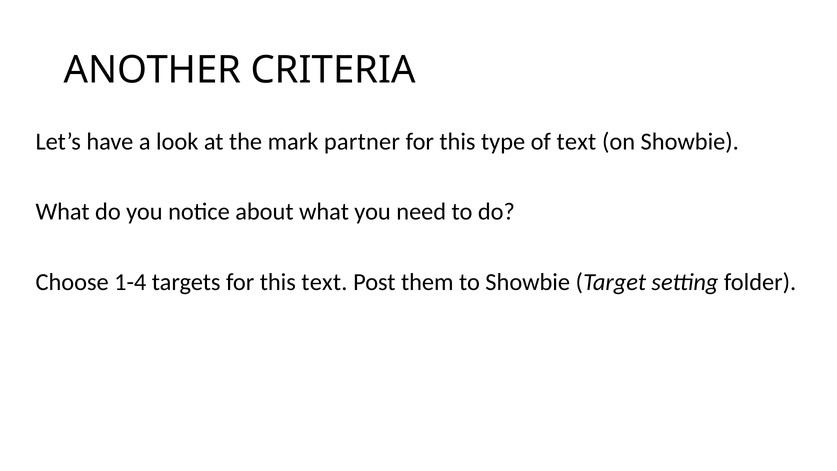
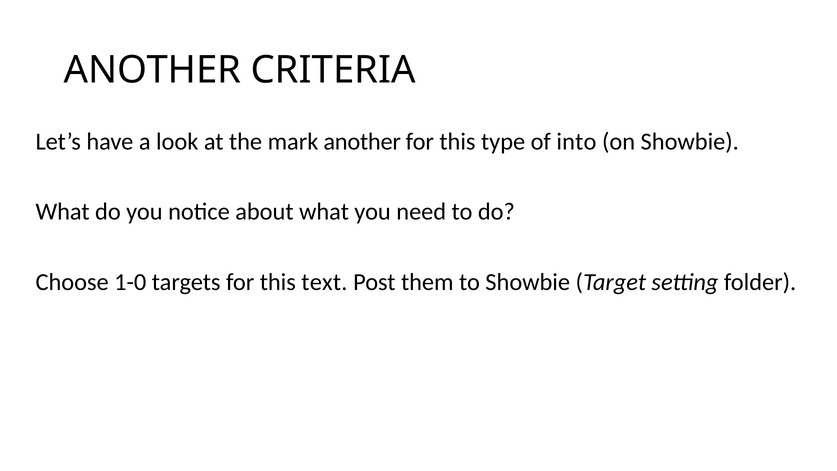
mark partner: partner -> another
of text: text -> into
1-4: 1-4 -> 1-0
